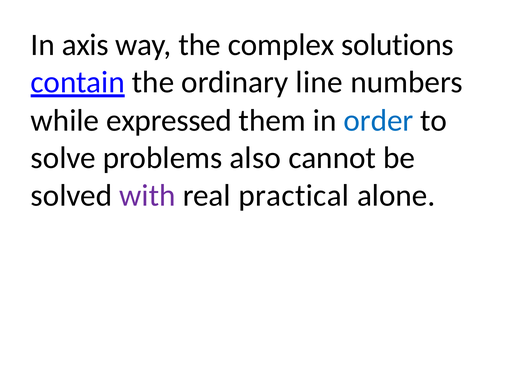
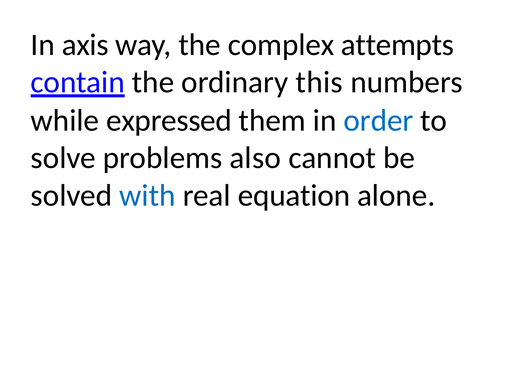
solutions: solutions -> attempts
line: line -> this
with colour: purple -> blue
practical: practical -> equation
